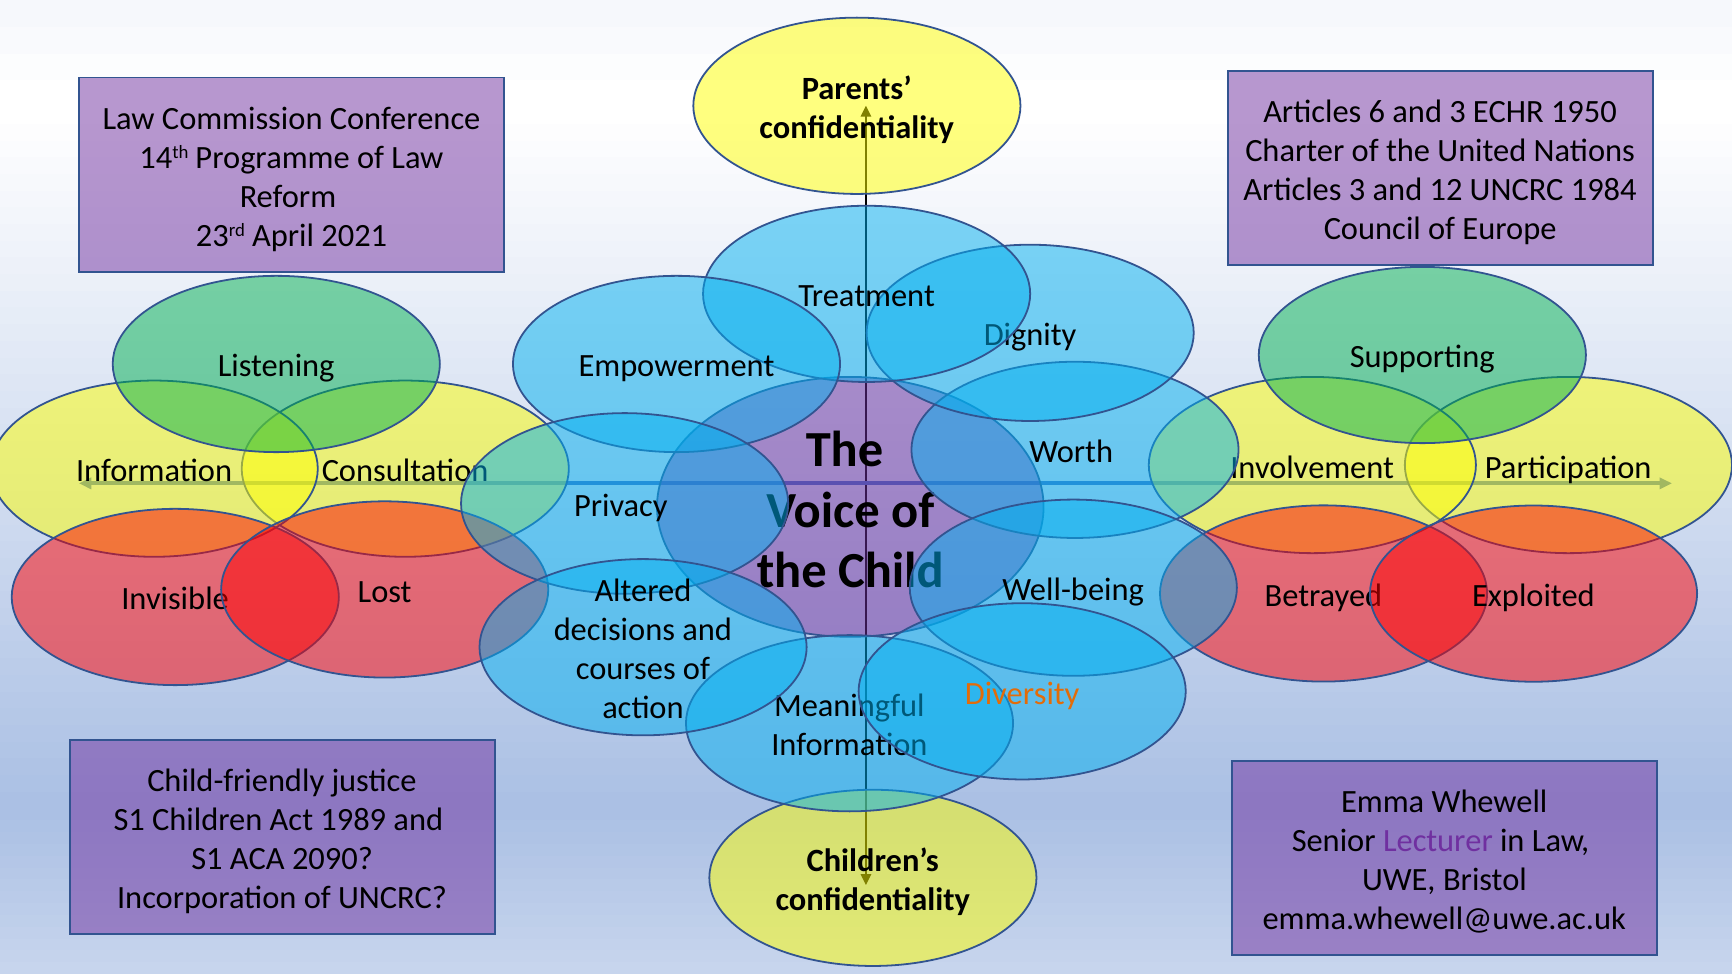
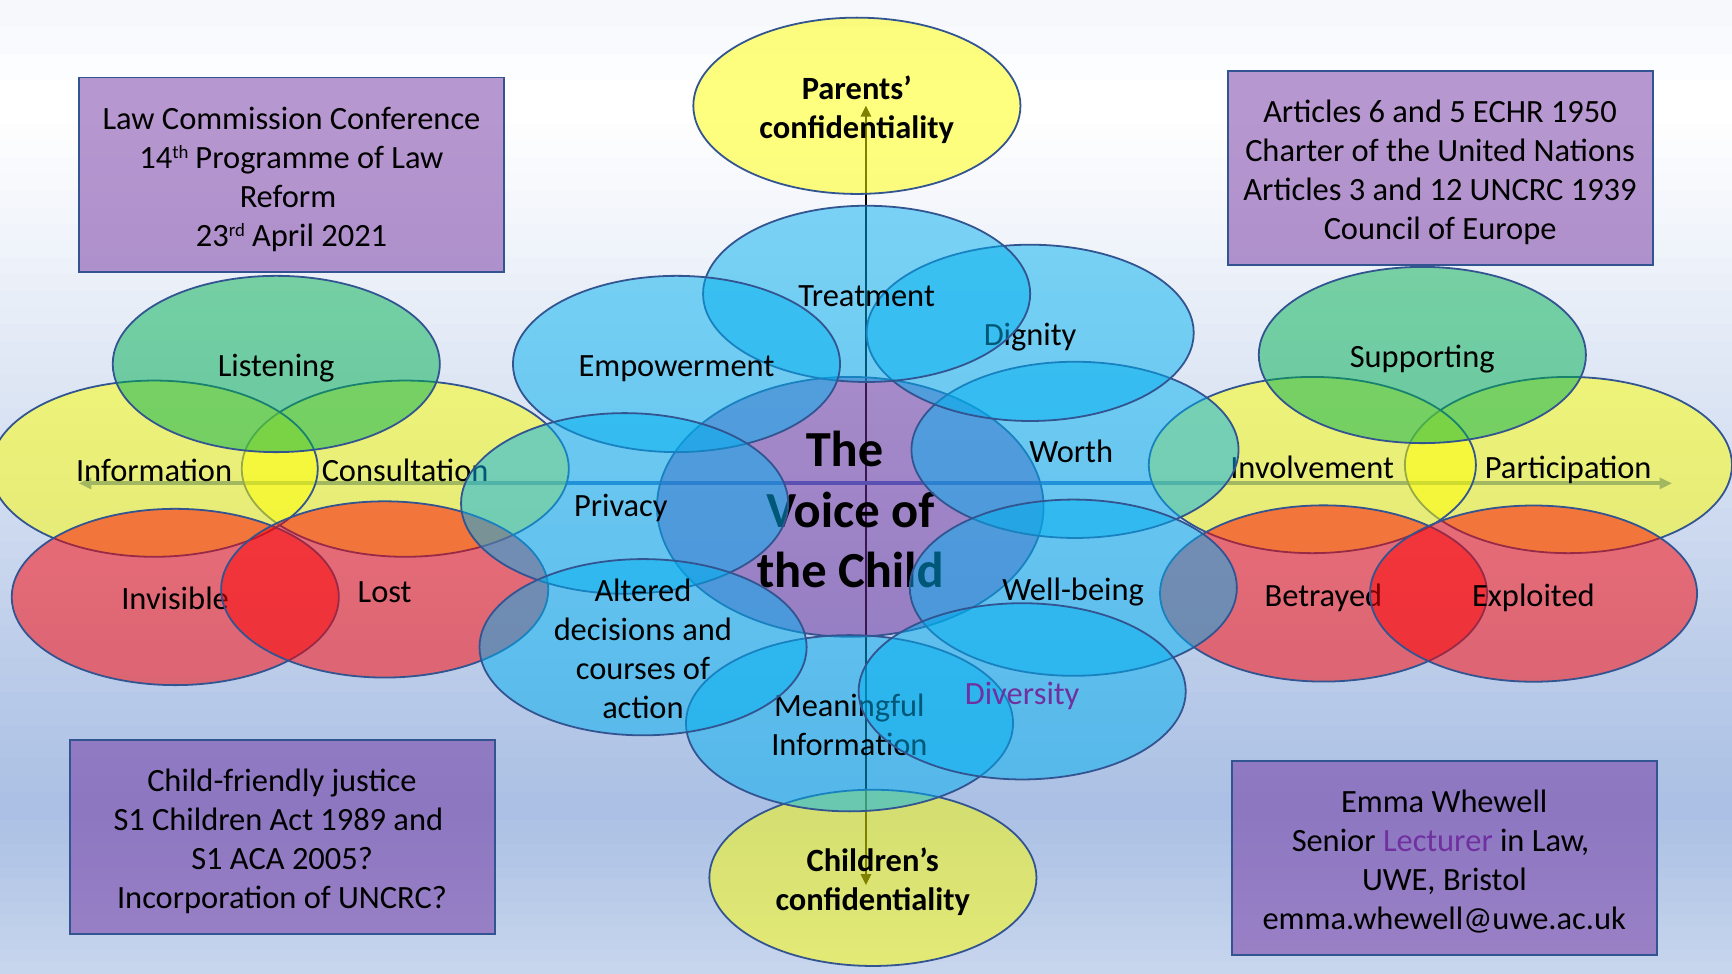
and 3: 3 -> 5
1984: 1984 -> 1939
Diversity colour: orange -> purple
2090: 2090 -> 2005
